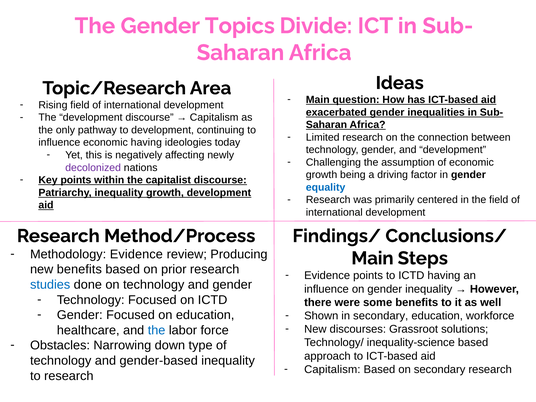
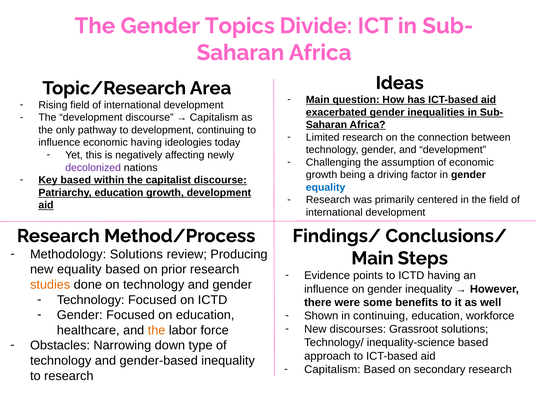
Key points: points -> based
Patriarchy inequality: inequality -> education
Methodology Evidence: Evidence -> Solutions
new benefits: benefits -> equality
studies colour: blue -> orange
in secondary: secondary -> continuing
the at (157, 330) colour: blue -> orange
